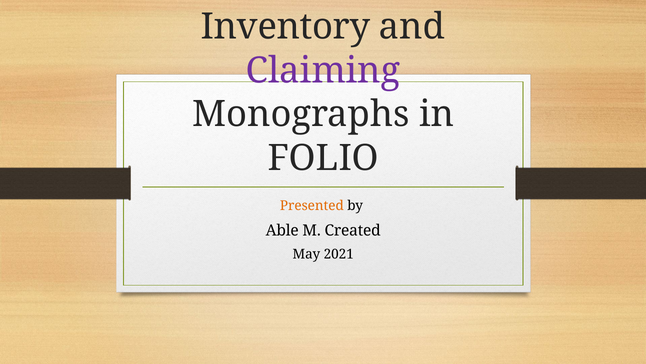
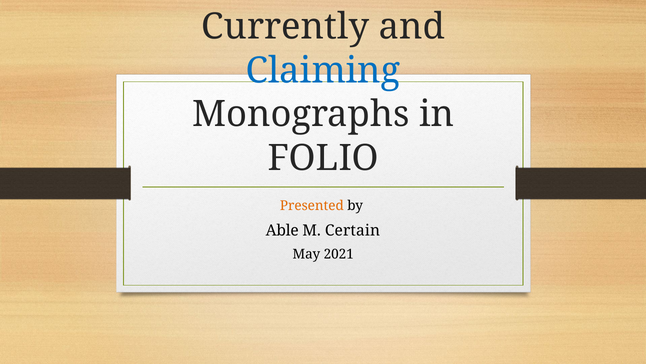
Inventory: Inventory -> Currently
Claiming colour: purple -> blue
Created: Created -> Certain
